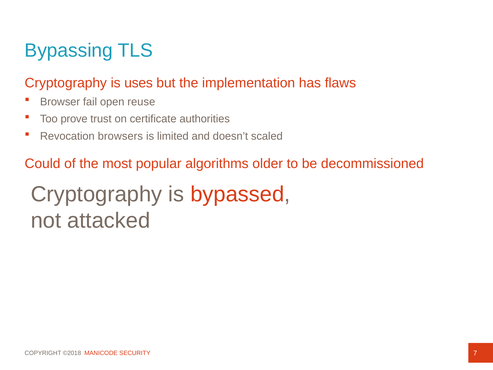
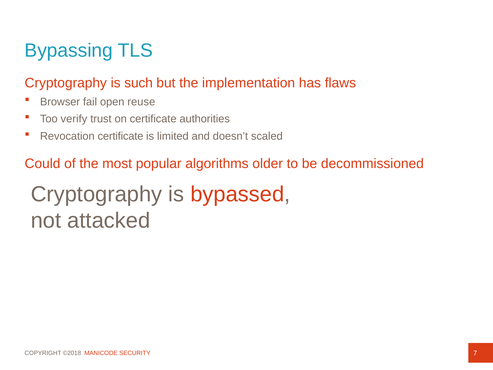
uses: uses -> such
prove: prove -> verify
Revocation browsers: browsers -> certificate
